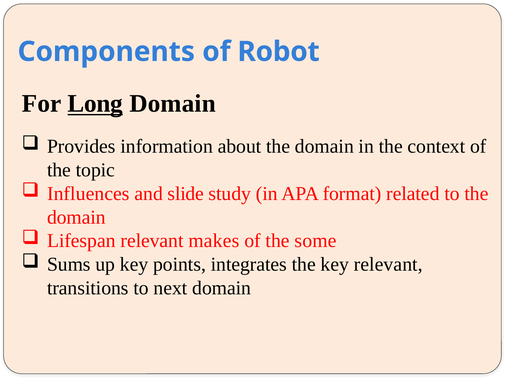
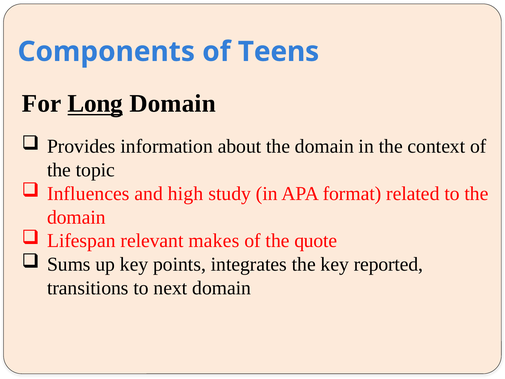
Robot: Robot -> Teens
slide: slide -> high
some: some -> quote
key relevant: relevant -> reported
